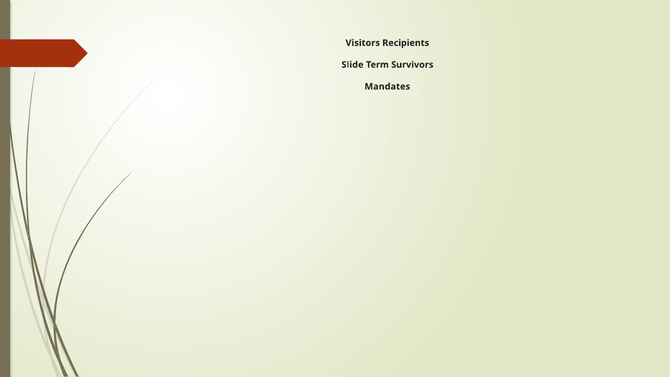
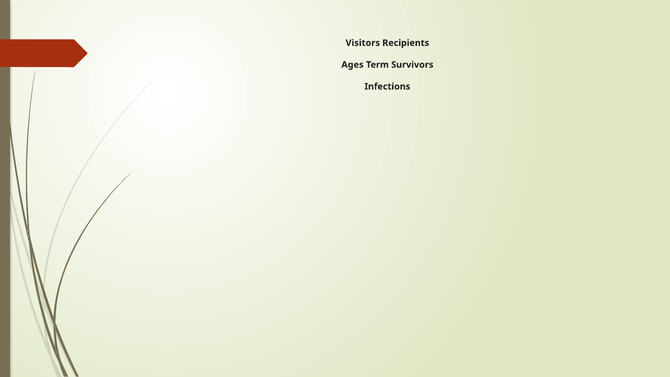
Slide: Slide -> Ages
Mandates: Mandates -> Infections
